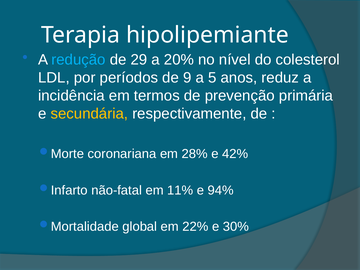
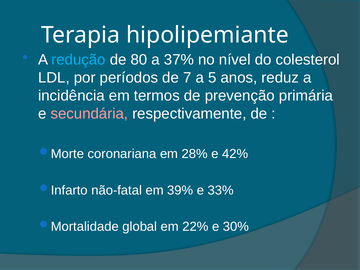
29: 29 -> 80
20%: 20% -> 37%
9: 9 -> 7
secundária colour: yellow -> pink
11%: 11% -> 39%
94%: 94% -> 33%
